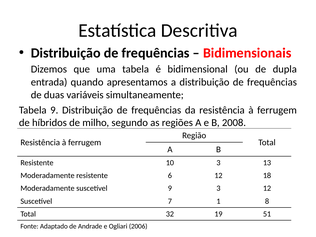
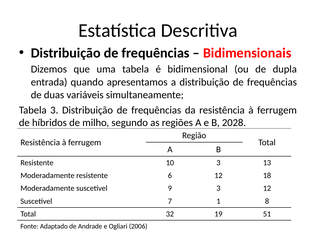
Tabela 9: 9 -> 3
2008: 2008 -> 2028
